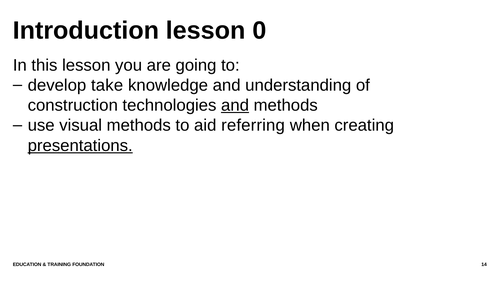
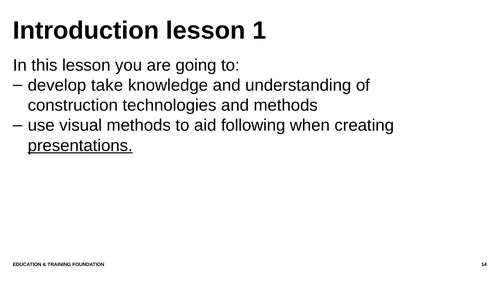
0: 0 -> 1
and at (235, 106) underline: present -> none
referring: referring -> following
